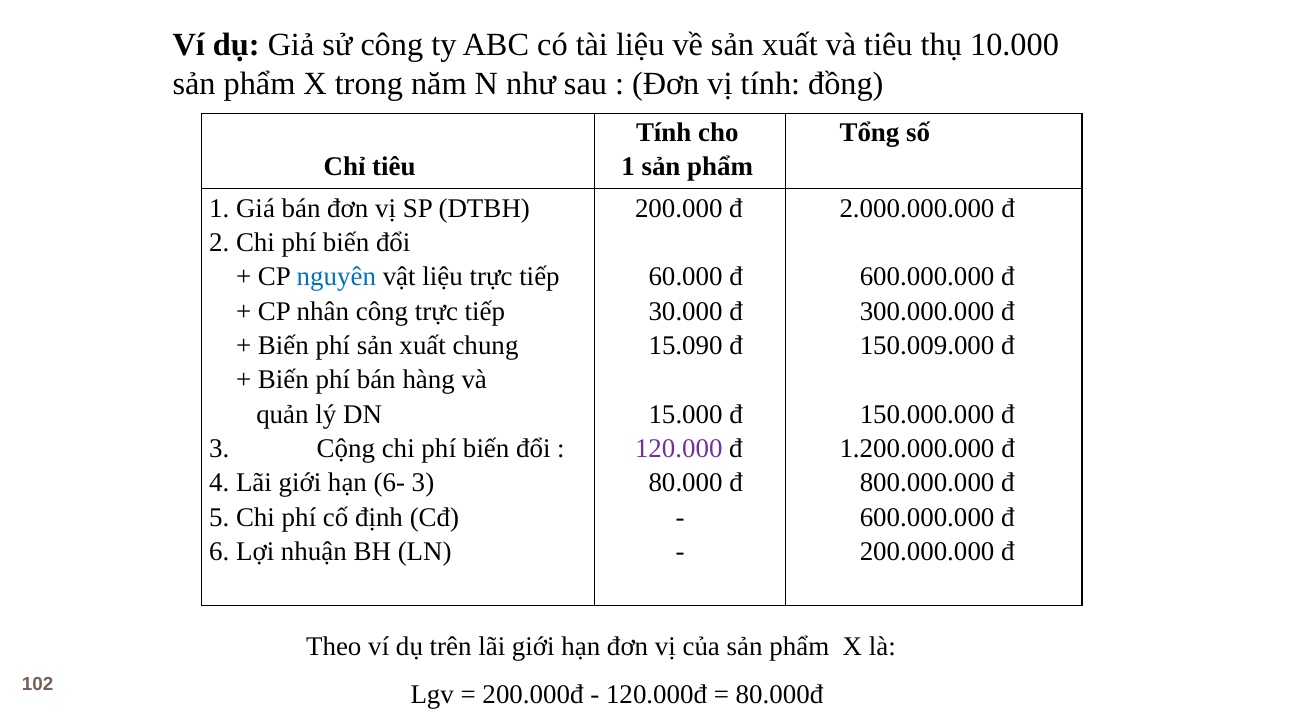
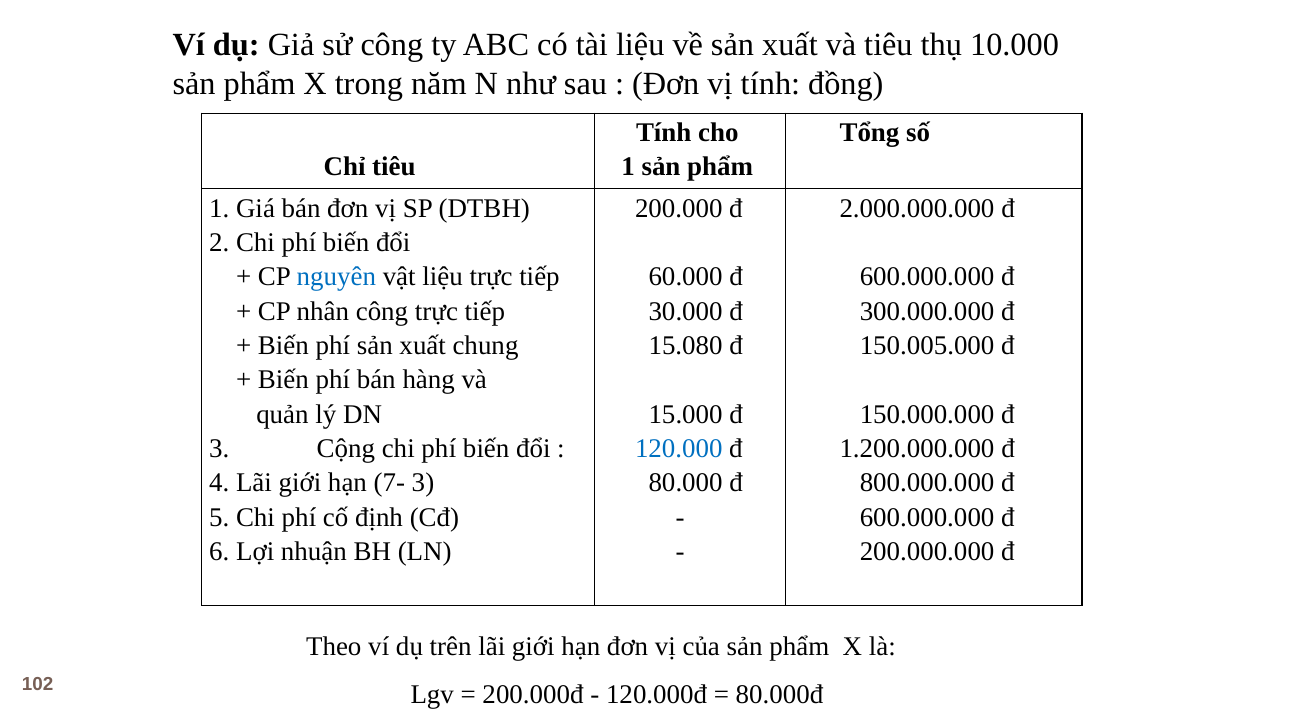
15.090: 15.090 -> 15.080
150.009.000: 150.009.000 -> 150.005.000
120.000 colour: purple -> blue
6-: 6- -> 7-
